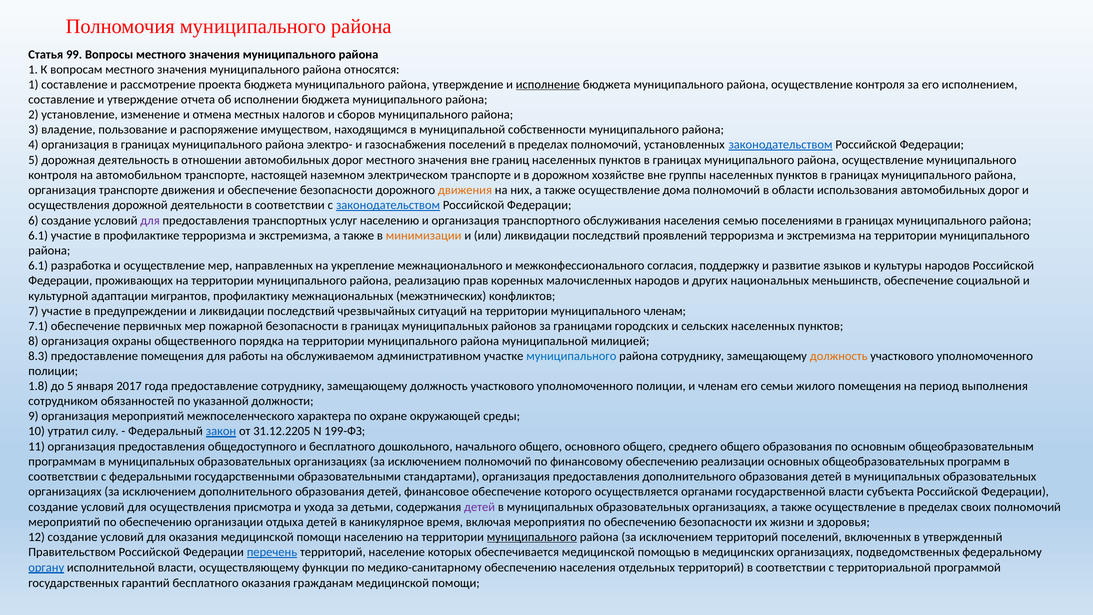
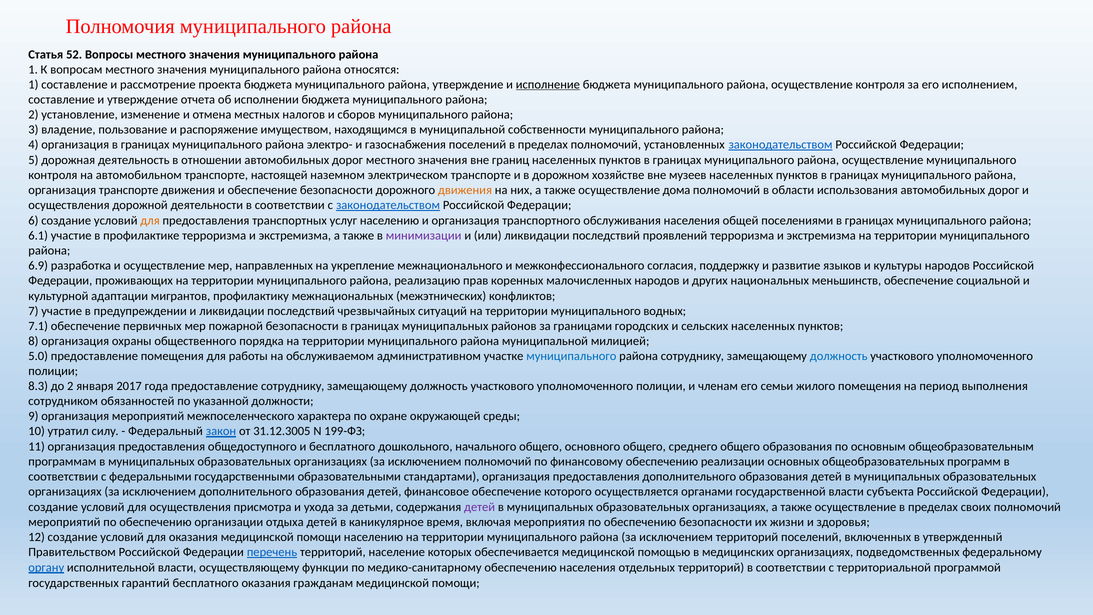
99: 99 -> 52
группы: группы -> музеев
для at (150, 221) colour: purple -> orange
семью: семью -> общей
минимизации colour: orange -> purple
6.1 at (38, 266): 6.1 -> 6.9
муниципального членам: членам -> водных
8.3: 8.3 -> 5.0
должность at (839, 356) colour: orange -> blue
1.8: 1.8 -> 8.3
до 5: 5 -> 2
31.12.2205: 31.12.2205 -> 31.12.3005
муниципального at (532, 537) underline: present -> none
